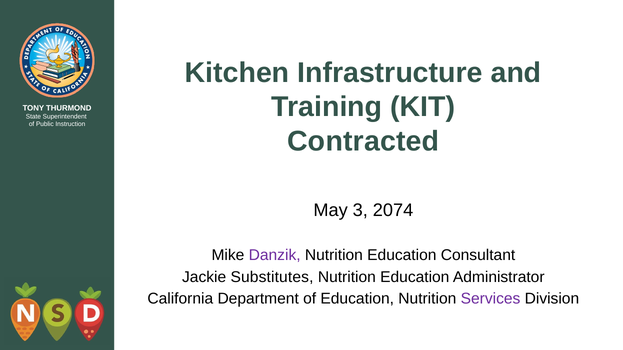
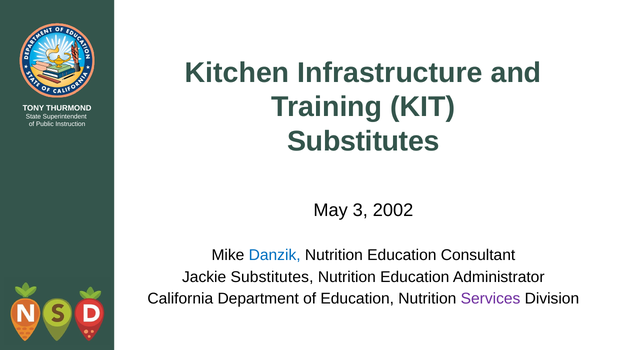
Contracted at (363, 141): Contracted -> Substitutes
2074: 2074 -> 2002
Danzik colour: purple -> blue
